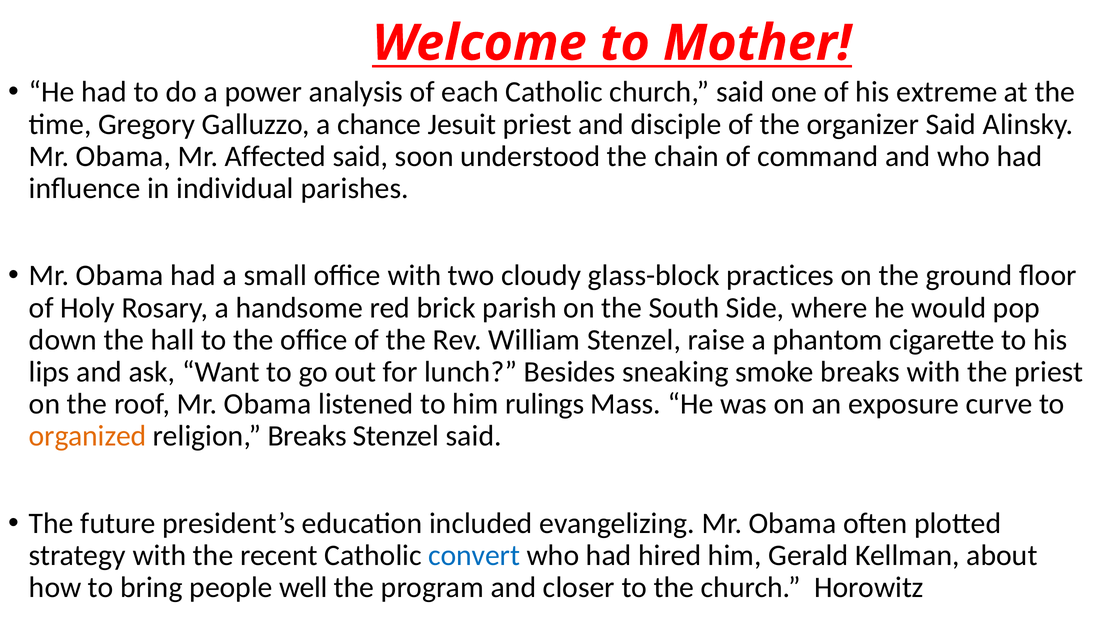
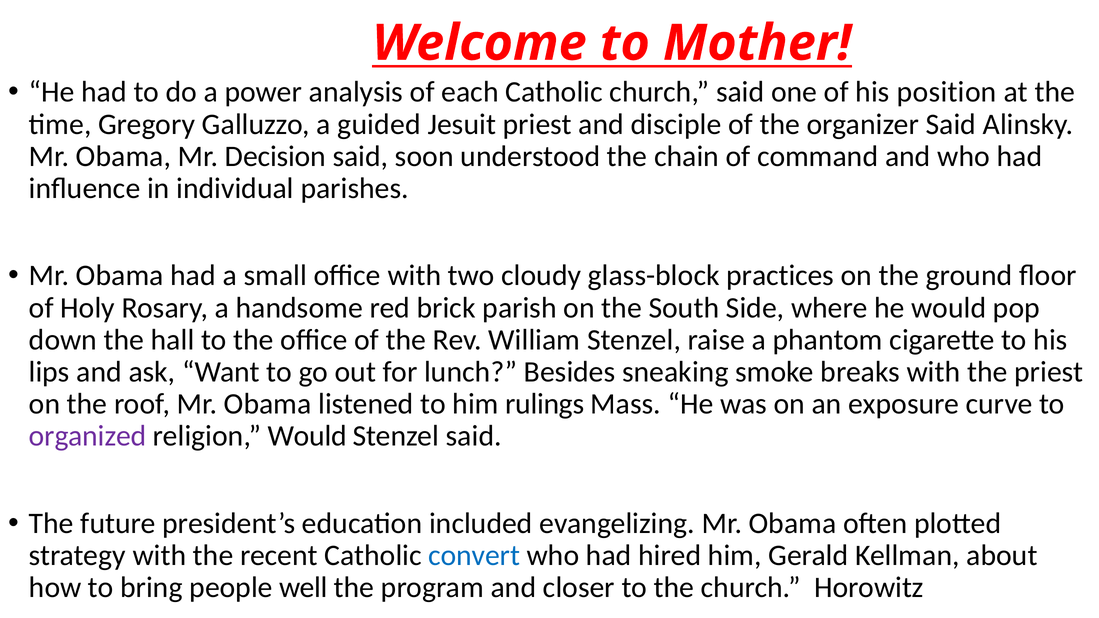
extreme: extreme -> position
chance: chance -> guided
Affected: Affected -> Decision
organized colour: orange -> purple
religion Breaks: Breaks -> Would
